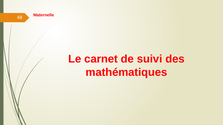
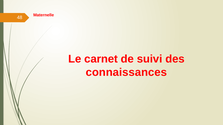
mathématiques: mathématiques -> connaissances
